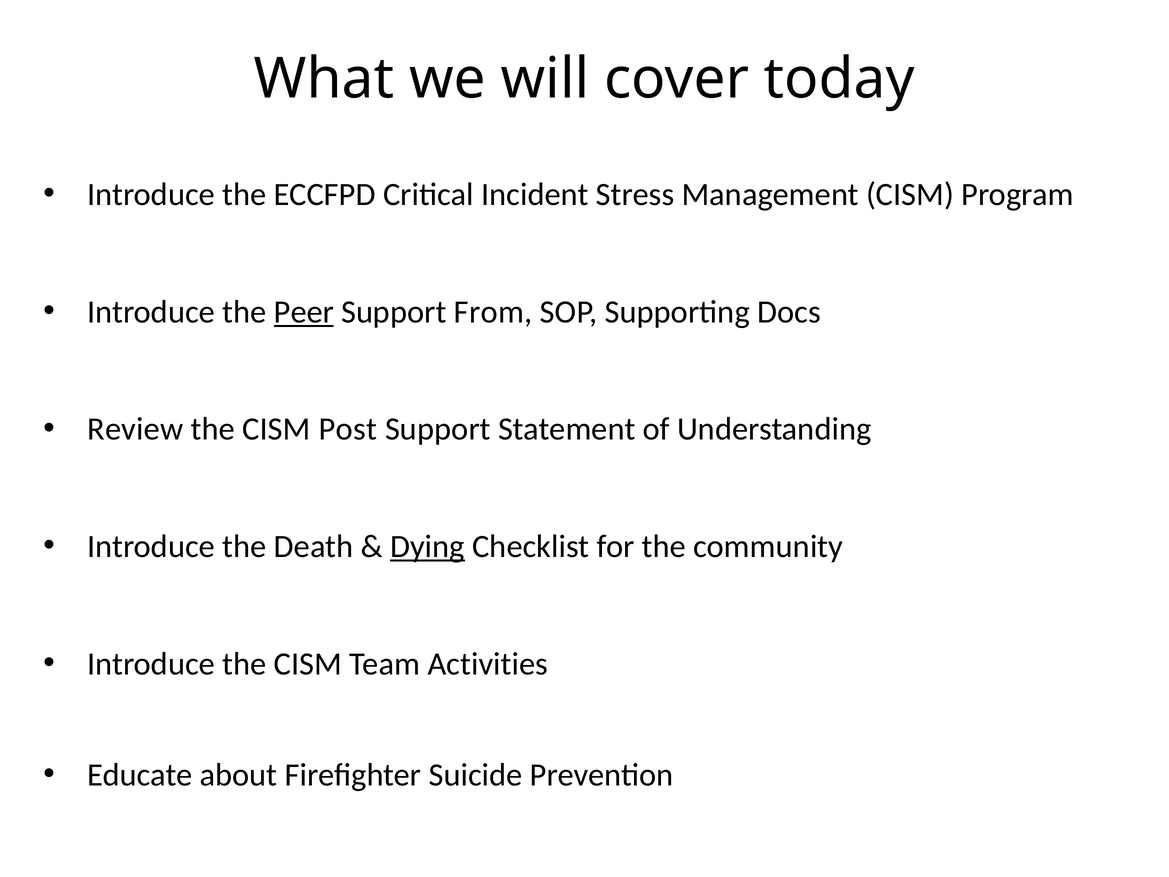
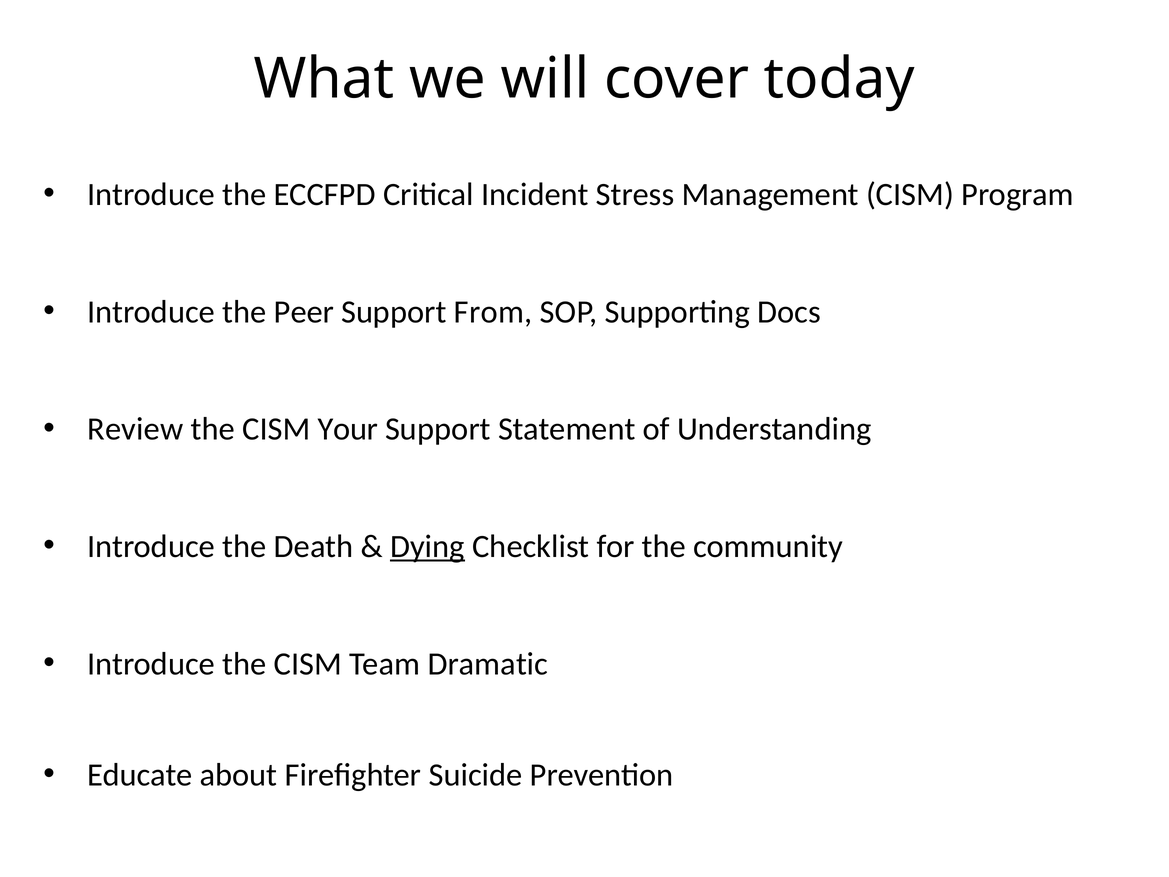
Peer underline: present -> none
Post: Post -> Your
Activities: Activities -> Dramatic
